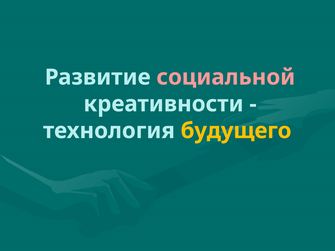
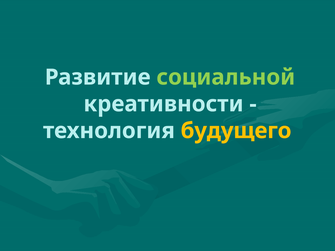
социальной colour: pink -> light green
